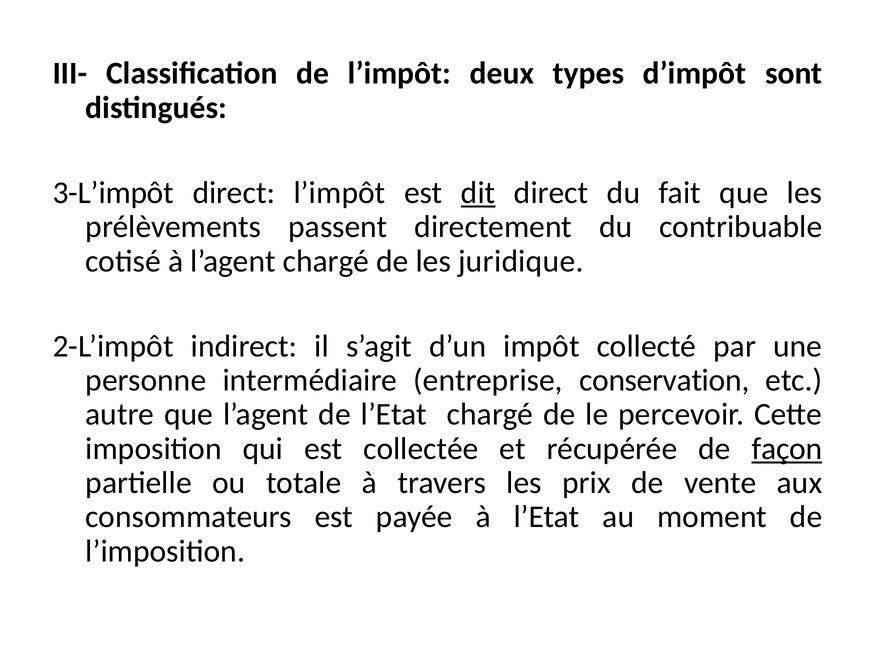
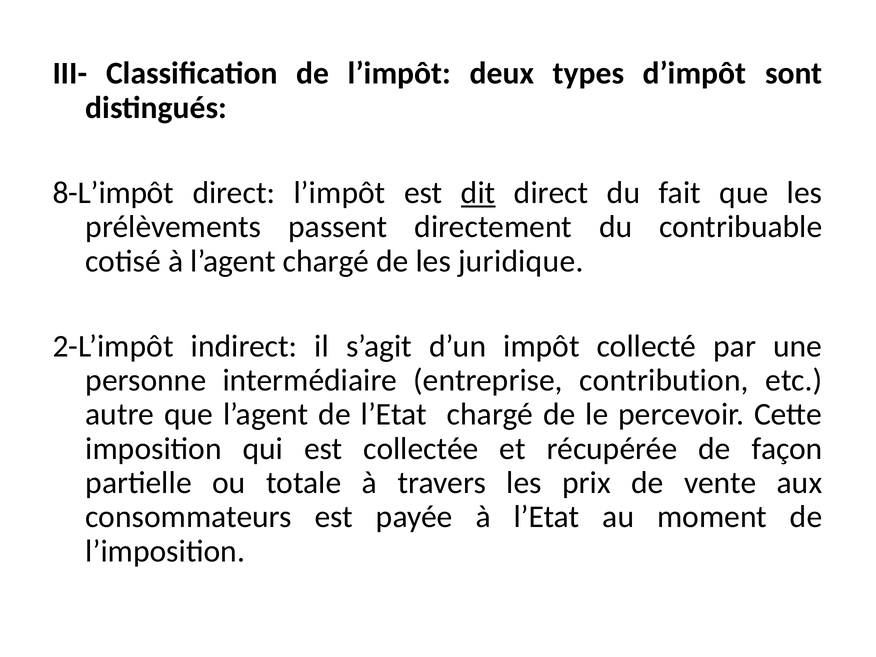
3-L’impôt: 3-L’impôt -> 8-L’impôt
conservation: conservation -> contribution
façon underline: present -> none
